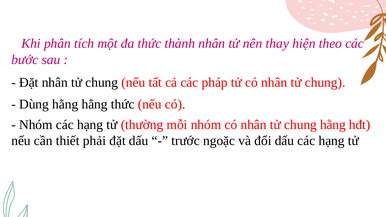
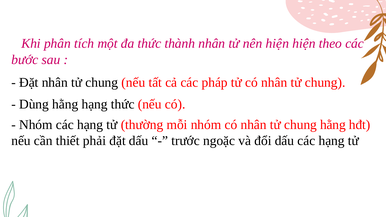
nên thay: thay -> hiện
hằng hằng: hằng -> hạng
